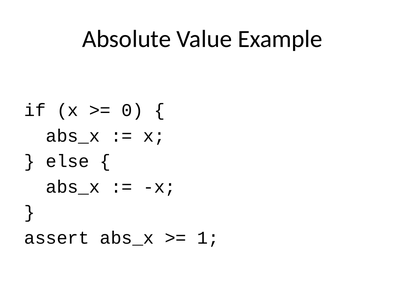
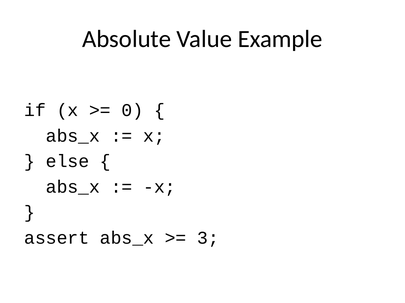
1: 1 -> 3
